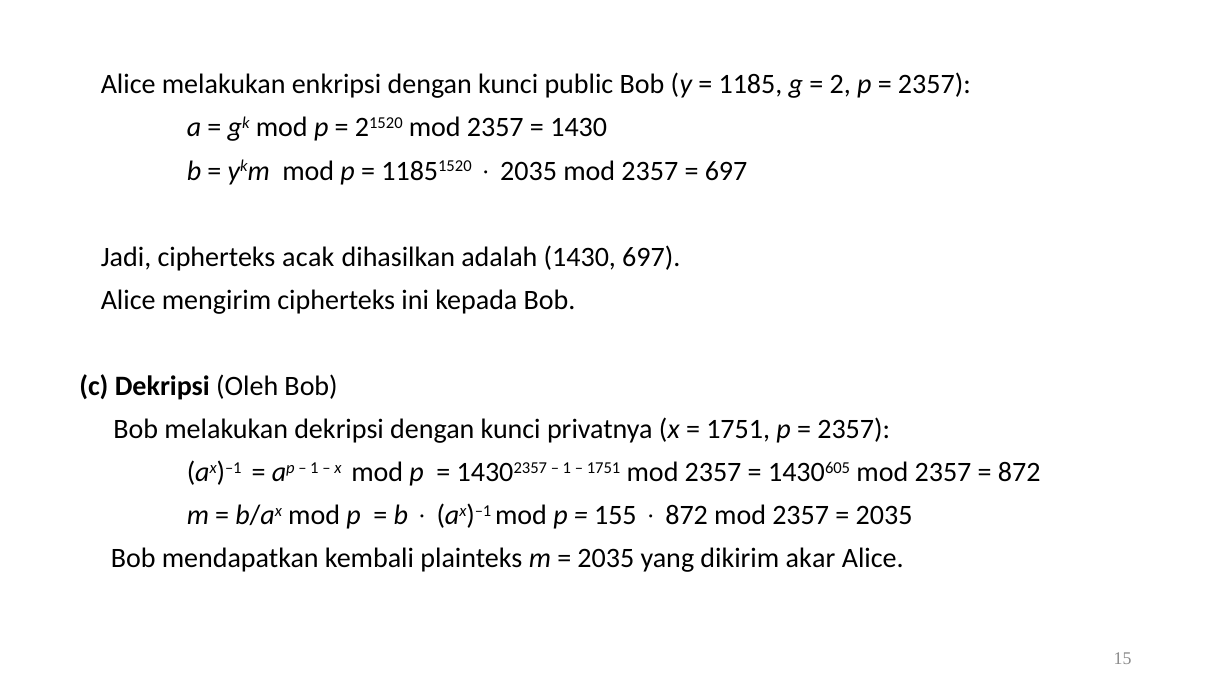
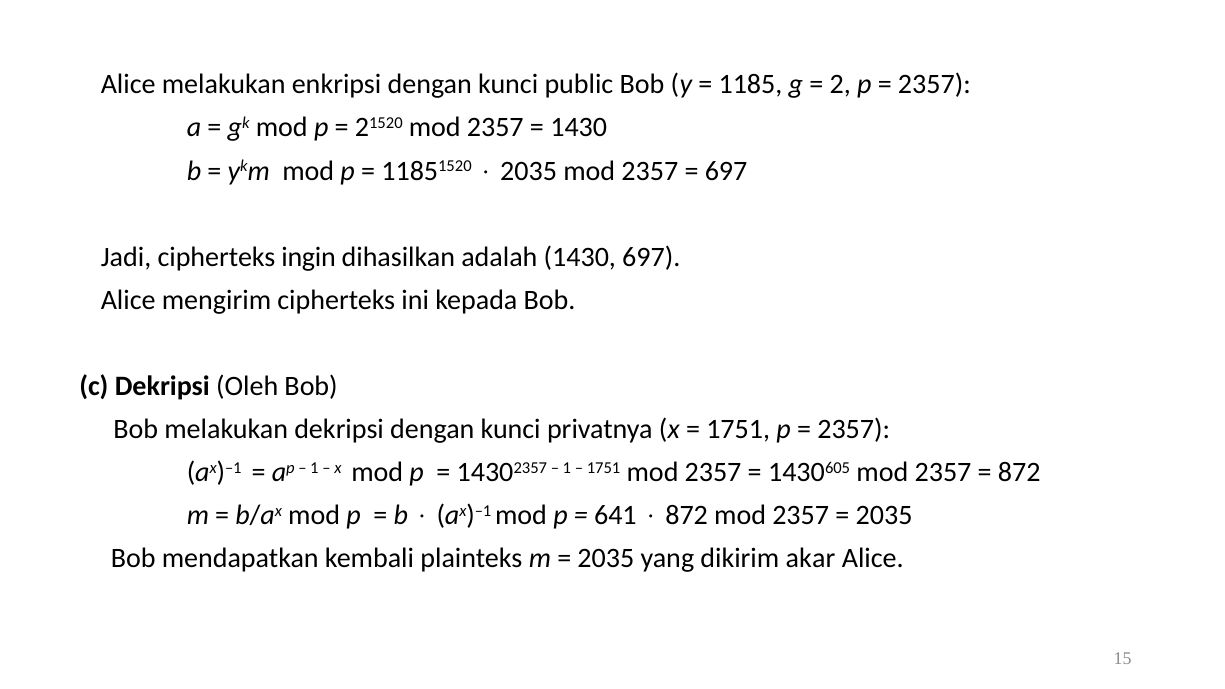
acak: acak -> ingin
155: 155 -> 641
